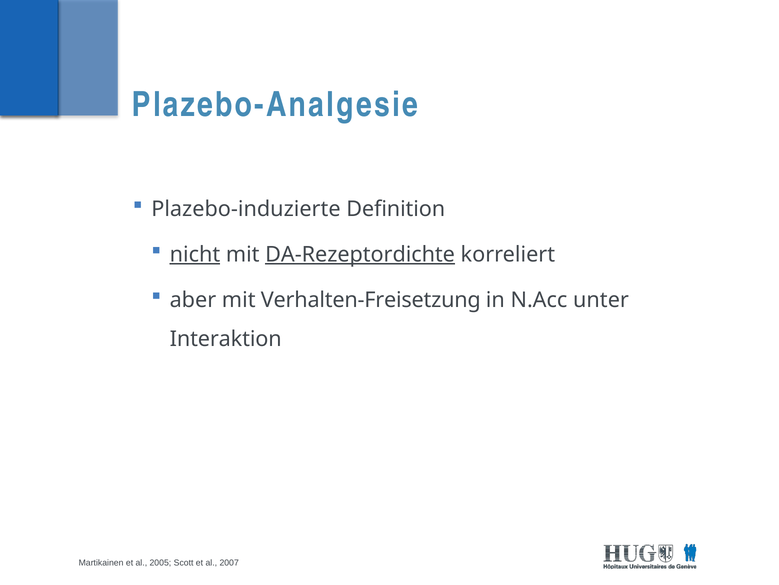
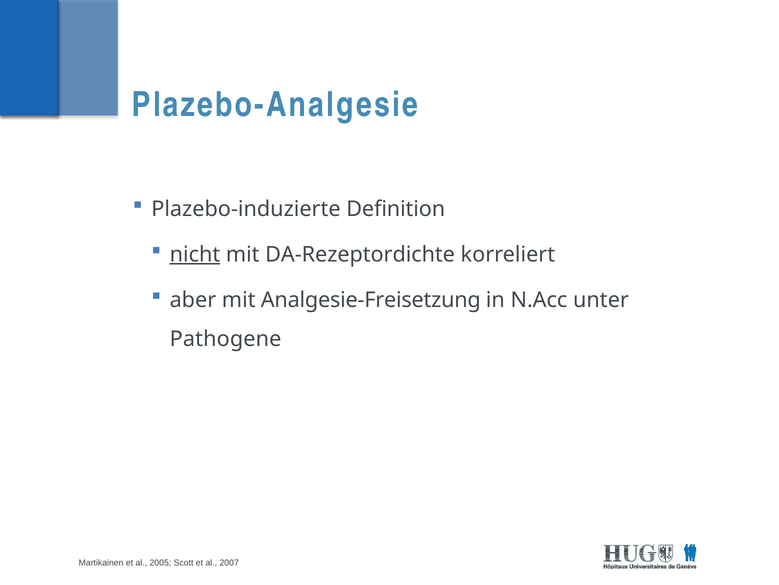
DA-Rezeptordichte underline: present -> none
Verhalten-Freisetzung: Verhalten-Freisetzung -> Analgesie-Freisetzung
Interaktion: Interaktion -> Pathogene
